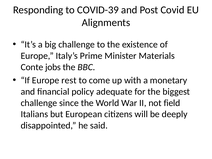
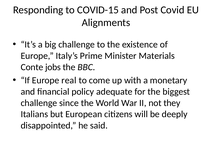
COVID-39: COVID-39 -> COVID-15
rest: rest -> real
field: field -> they
